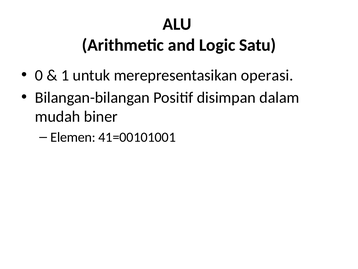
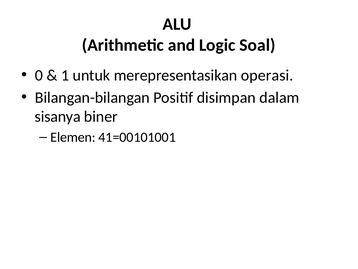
Satu: Satu -> Soal
mudah: mudah -> sisanya
